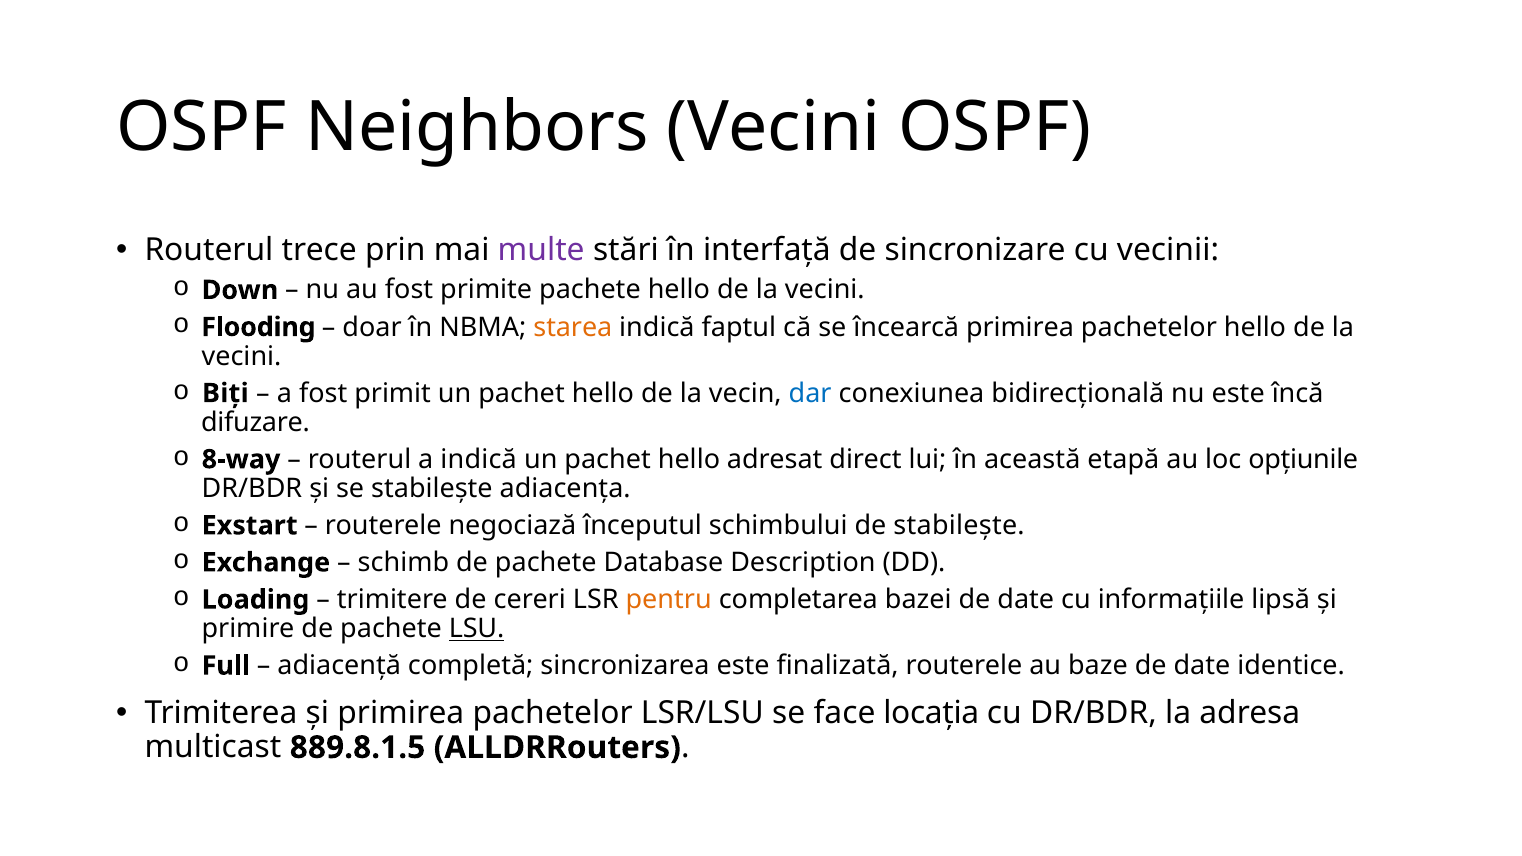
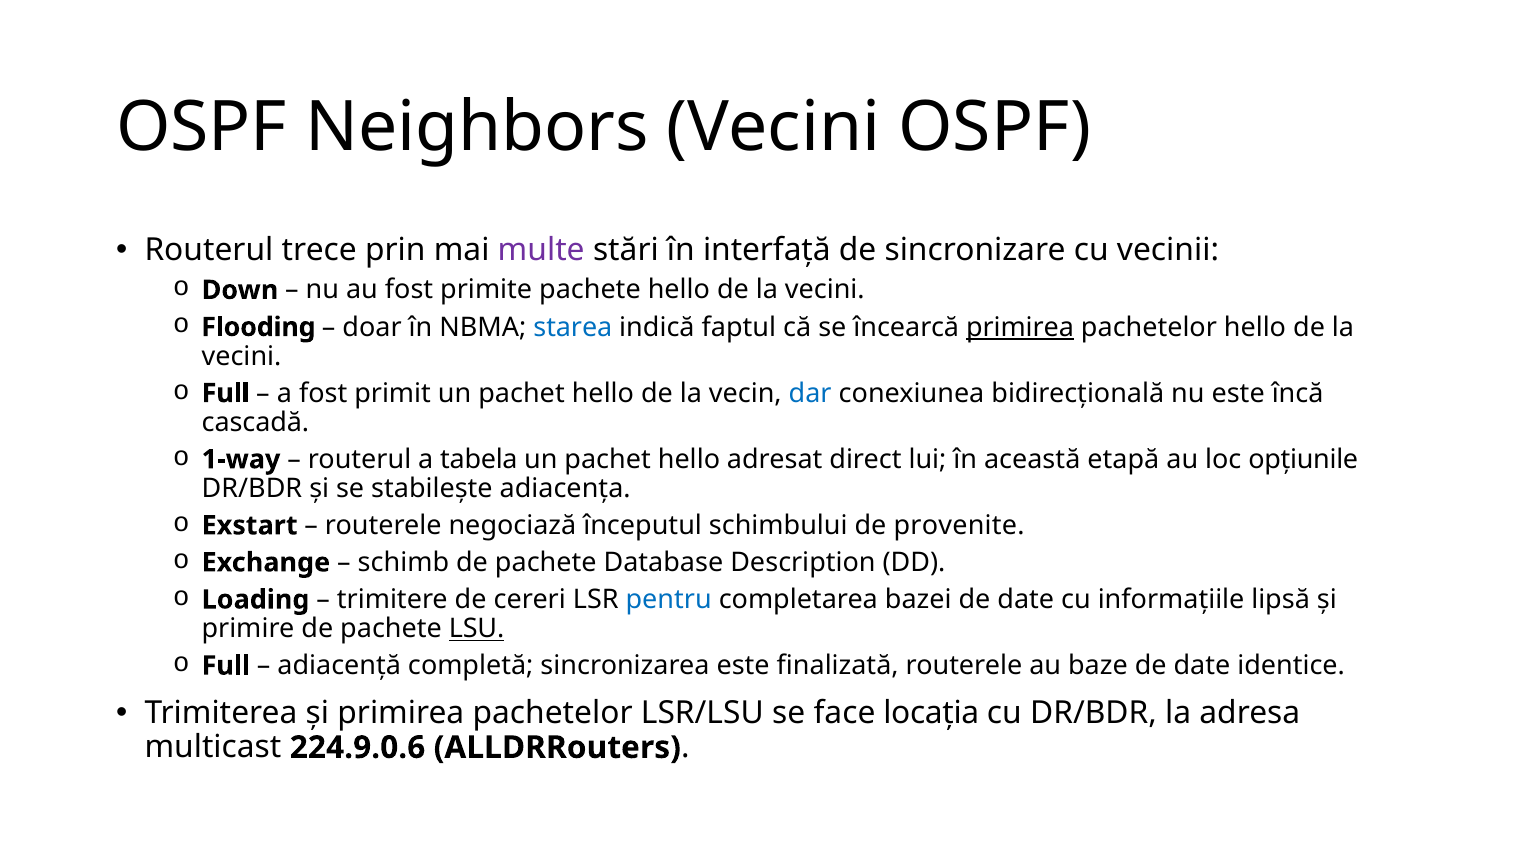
starea colour: orange -> blue
primirea at (1020, 327) underline: none -> present
Biți at (225, 393): Biți -> Full
difuzare: difuzare -> cascadă
8-way: 8-way -> 1-way
a indică: indică -> tabela
de stabilește: stabilește -> provenite
pentru colour: orange -> blue
889.8.1.5: 889.8.1.5 -> 224.9.0.6
